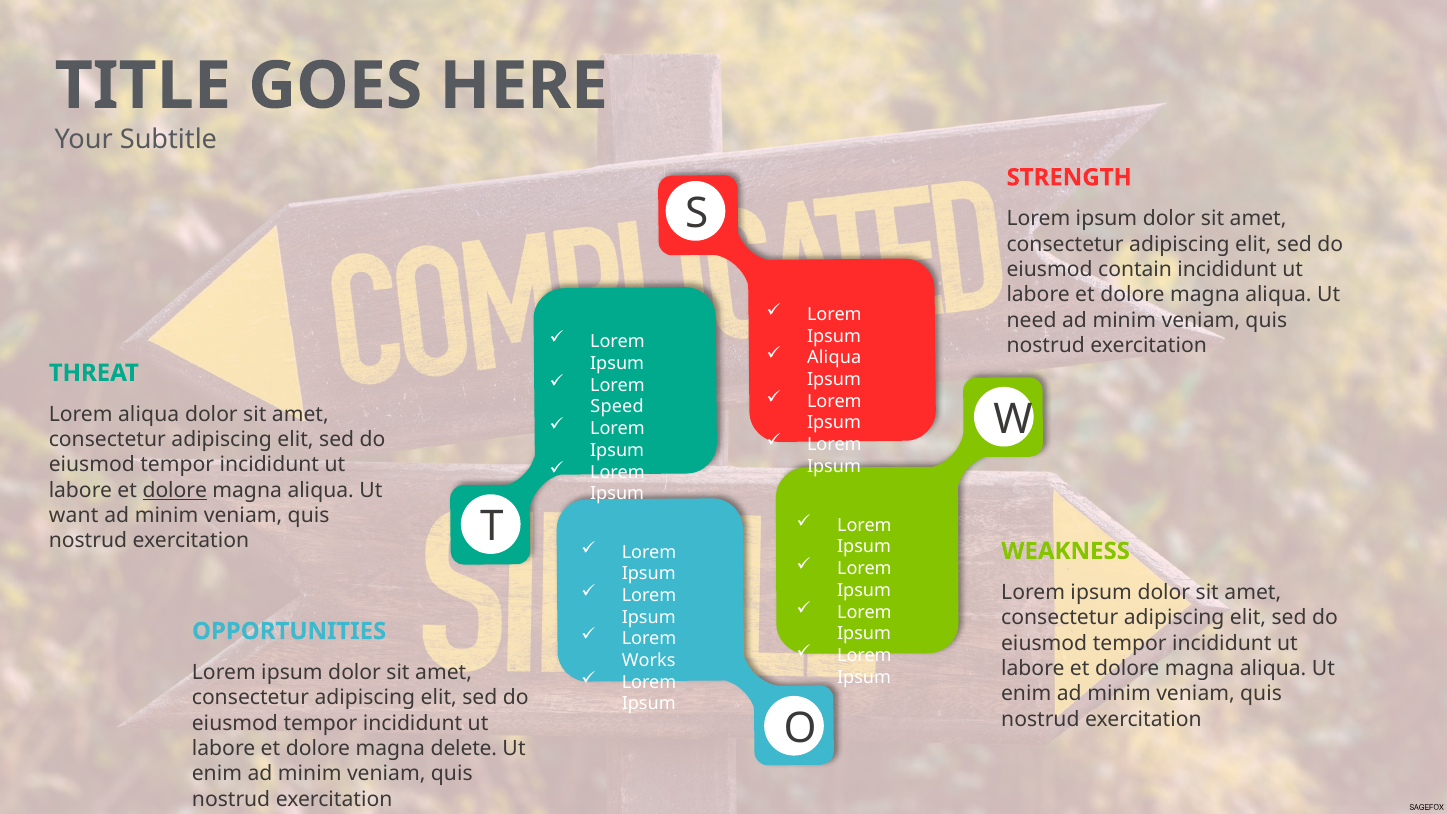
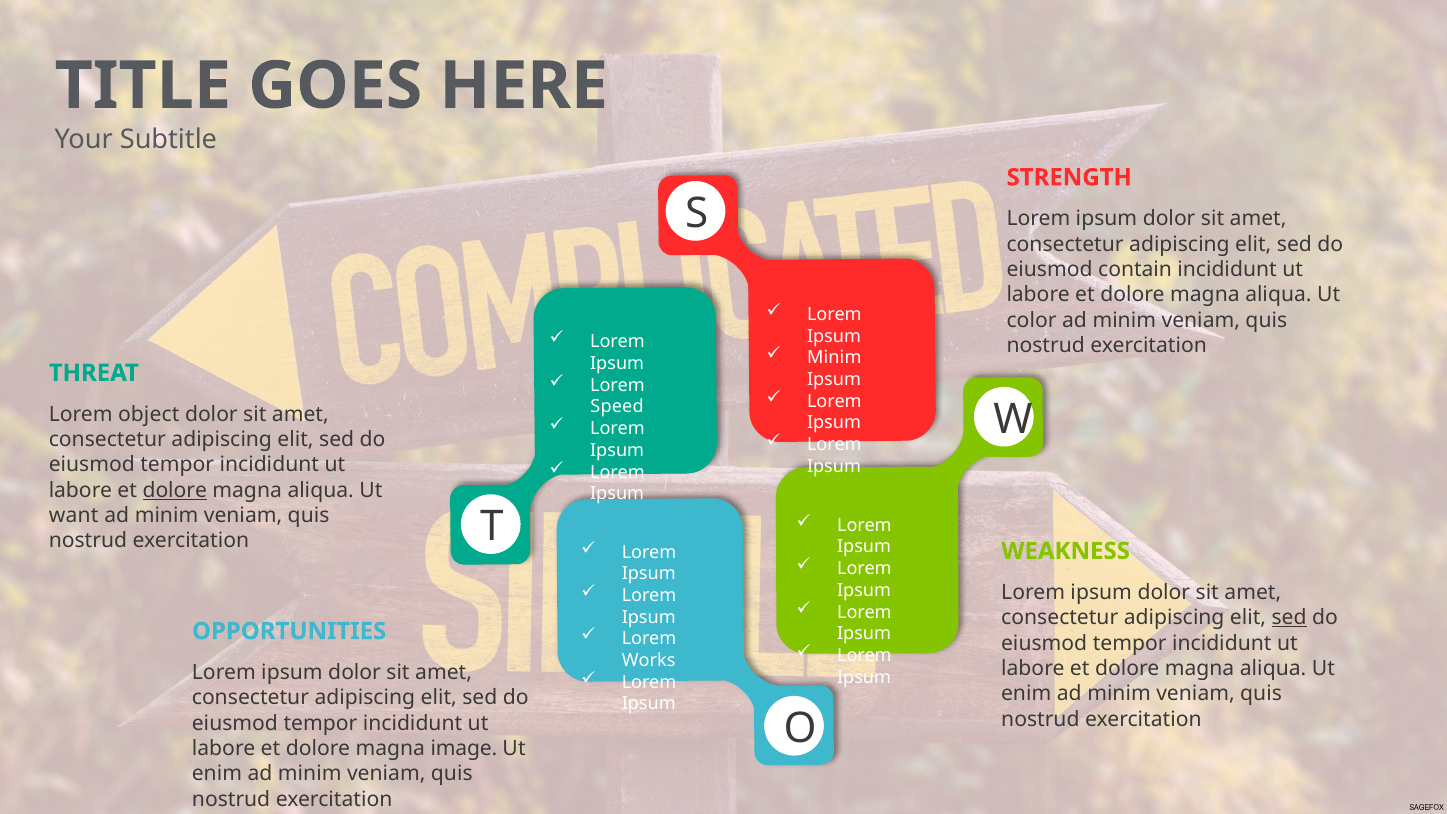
need: need -> color
Aliqua at (834, 358): Aliqua -> Minim
Lorem aliqua: aliqua -> object
sed at (1289, 618) underline: none -> present
delete: delete -> image
